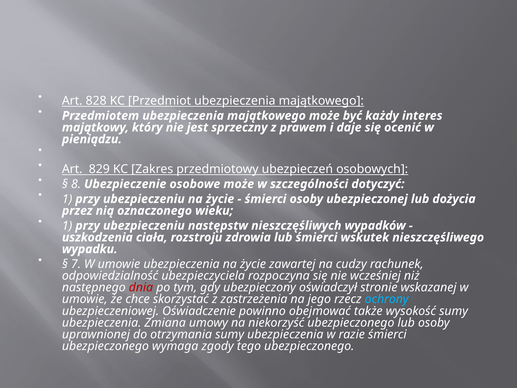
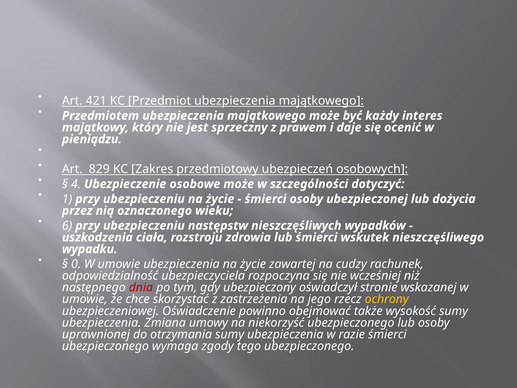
828: 828 -> 421
8: 8 -> 4
1 at (67, 226): 1 -> 6
7: 7 -> 0
ochrony colour: light blue -> yellow
